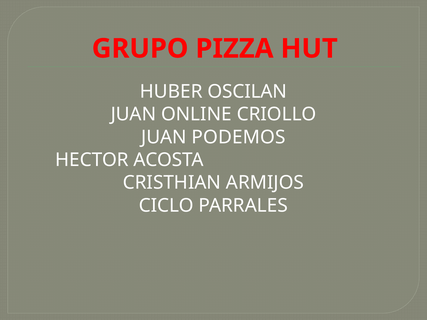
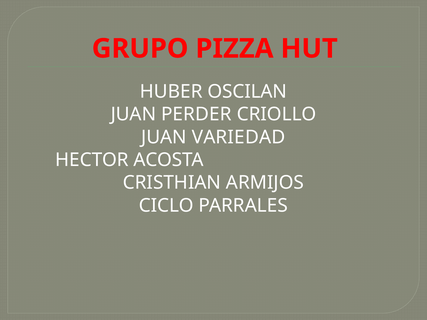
ONLINE: ONLINE -> PERDER
PODEMOS: PODEMOS -> VARIEDAD
